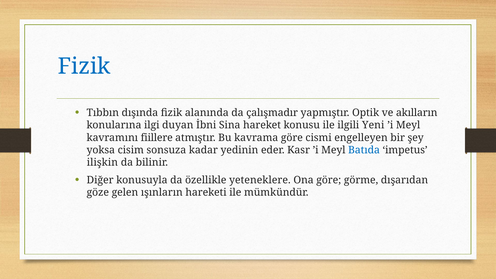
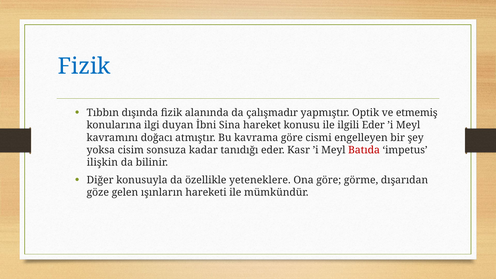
akılların: akılların -> etmemiş
ilgili Yeni: Yeni -> Eder
fiillere: fiillere -> doğacı
yedinin: yedinin -> tanıdığı
Batıda colour: blue -> red
